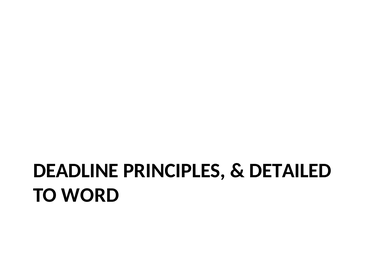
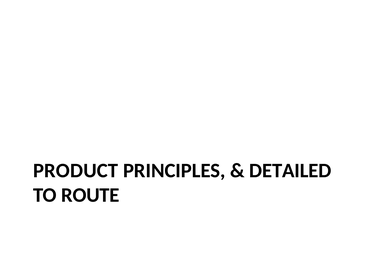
DEADLINE: DEADLINE -> PRODUCT
WORD: WORD -> ROUTE
